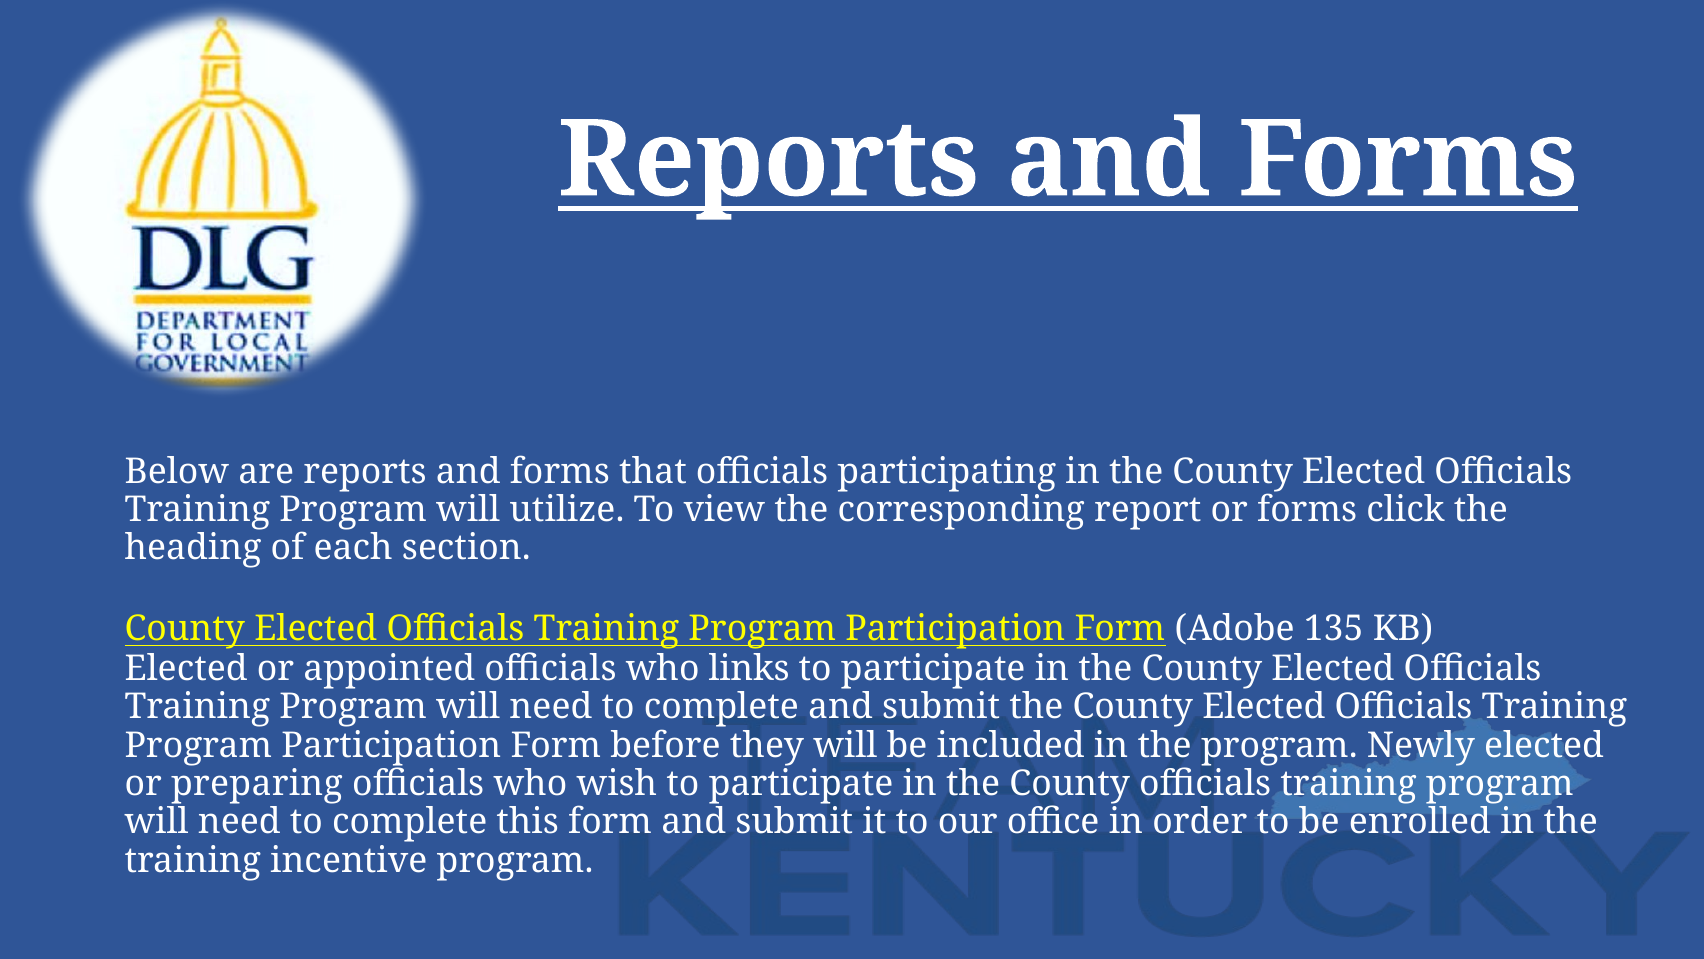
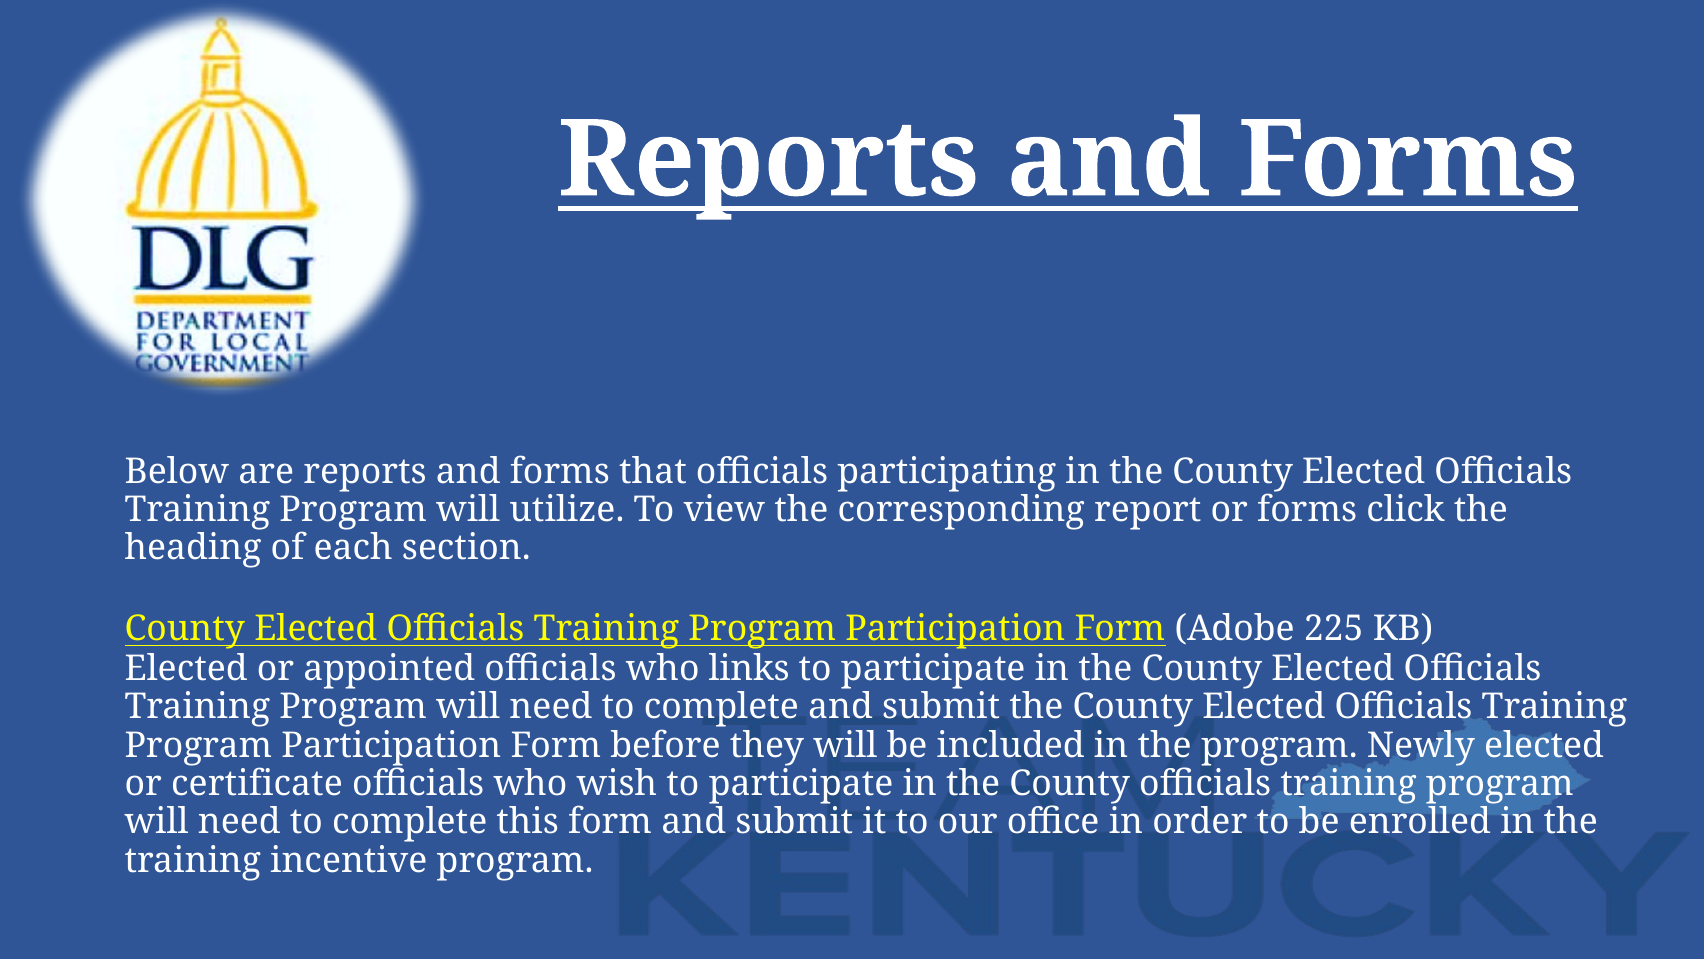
135: 135 -> 225
preparing: preparing -> certificate
